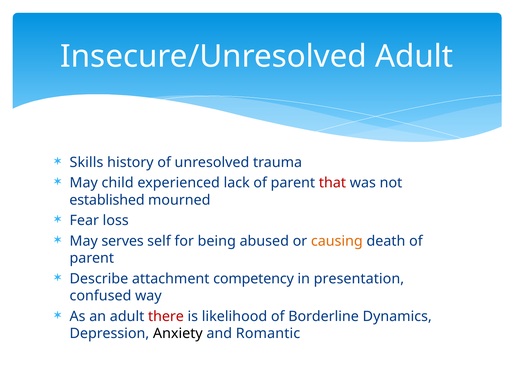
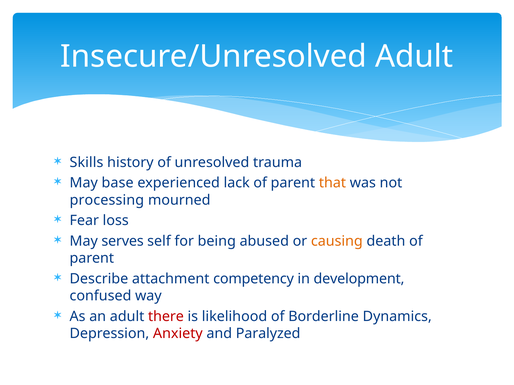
child: child -> base
that colour: red -> orange
established: established -> processing
presentation: presentation -> development
Anxiety colour: black -> red
Romantic: Romantic -> Paralyzed
